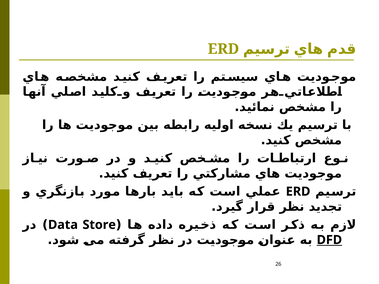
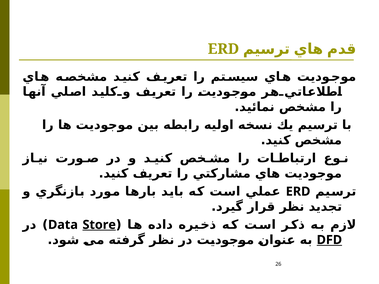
Store underline: none -> present
